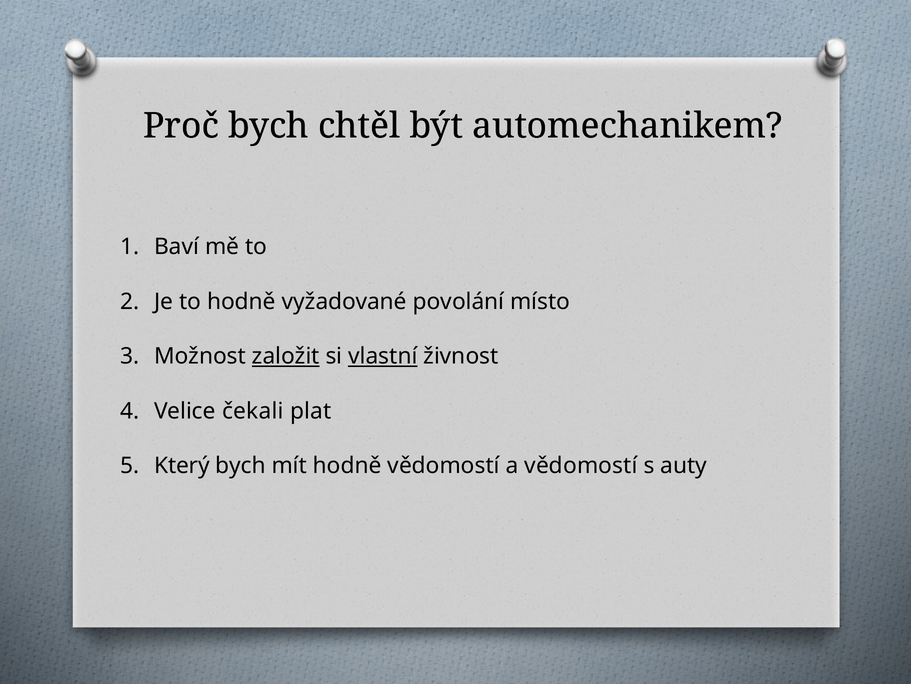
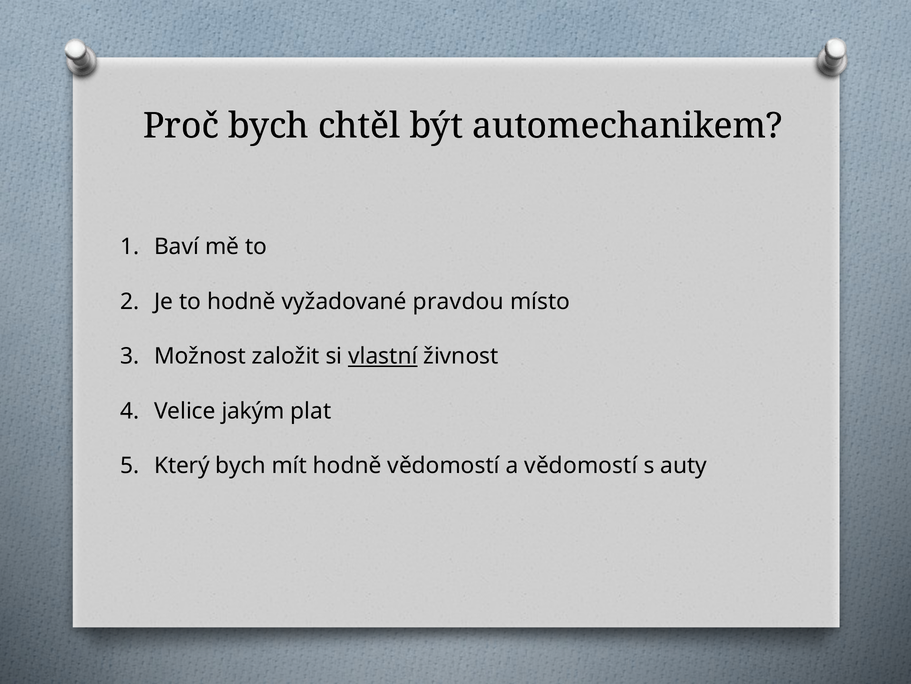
povolání: povolání -> pravdou
založit underline: present -> none
čekali: čekali -> jakým
